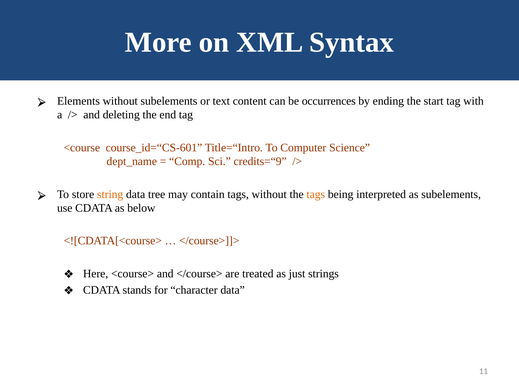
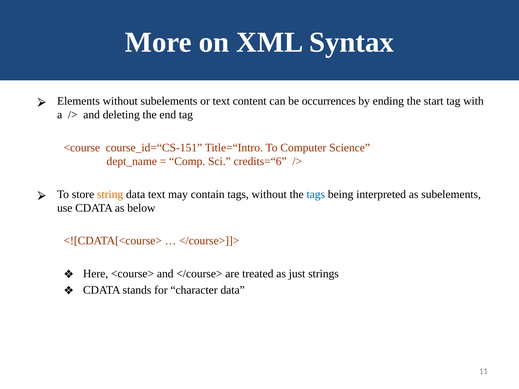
course_id=“CS-601: course_id=“CS-601 -> course_id=“CS-151
credits=“9: credits=“9 -> credits=“6
data tree: tree -> text
tags at (316, 194) colour: orange -> blue
